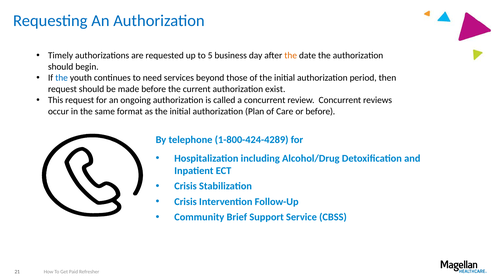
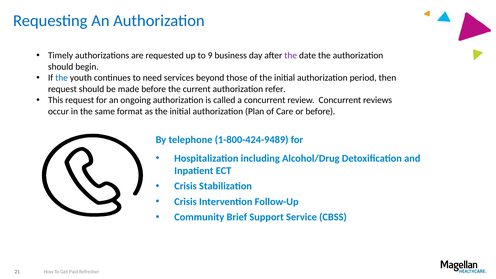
5: 5 -> 9
the at (291, 55) colour: orange -> purple
exist: exist -> refer
1-800-424-4289: 1-800-424-4289 -> 1-800-424-9489
